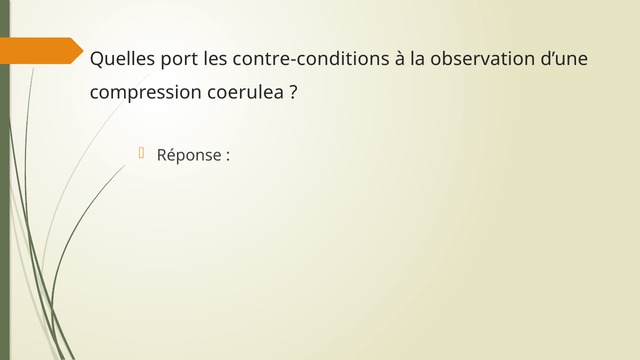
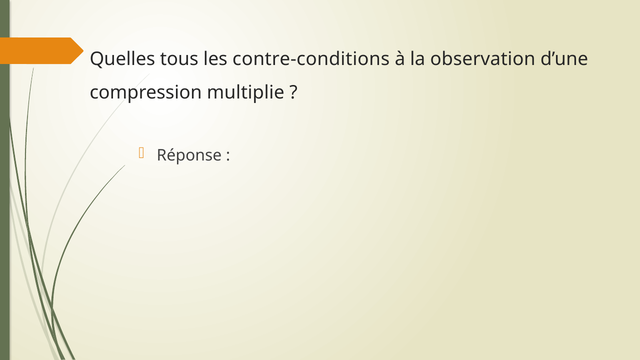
port: port -> tous
coerulea: coerulea -> multiplie
